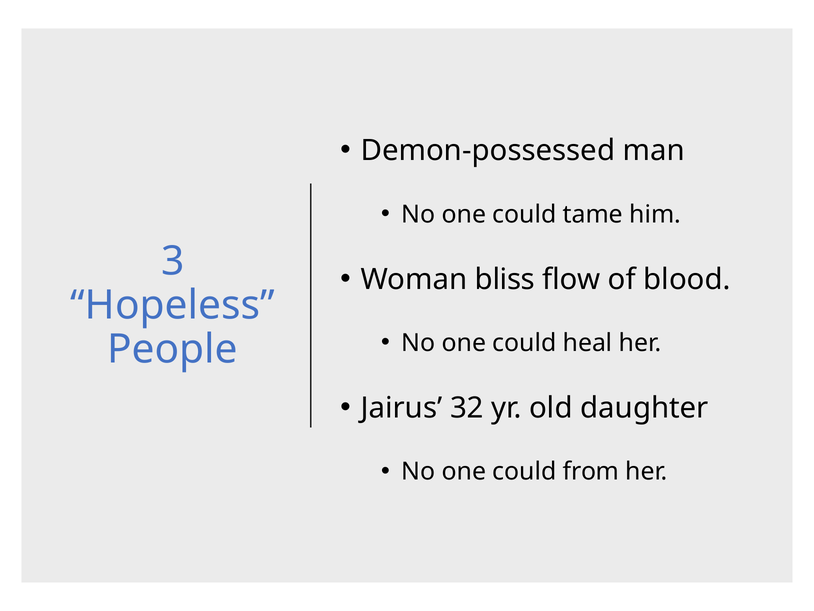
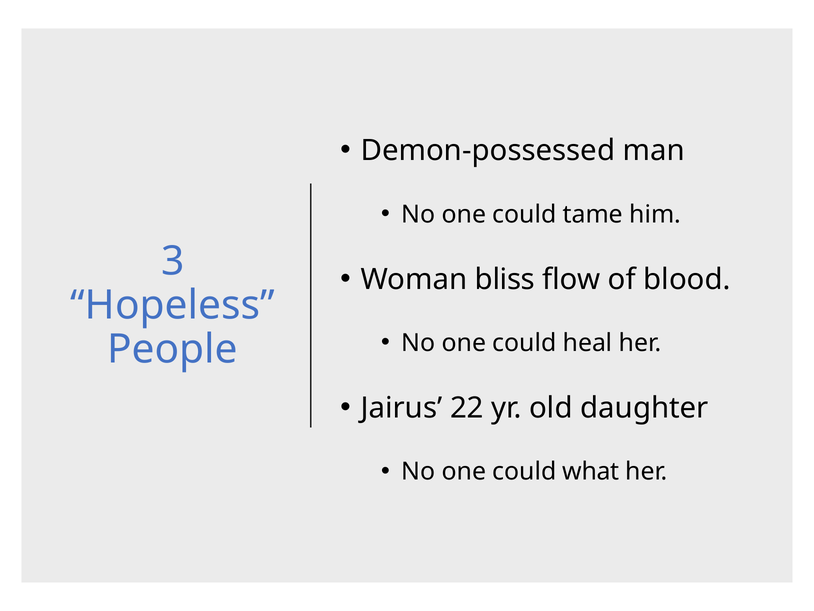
32: 32 -> 22
from: from -> what
